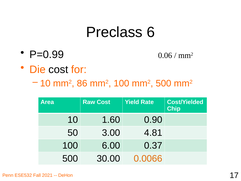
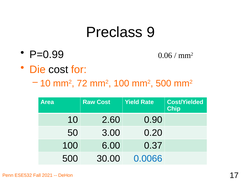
6: 6 -> 9
86: 86 -> 72
1.60: 1.60 -> 2.60
4.81: 4.81 -> 0.20
0.0066 colour: orange -> blue
